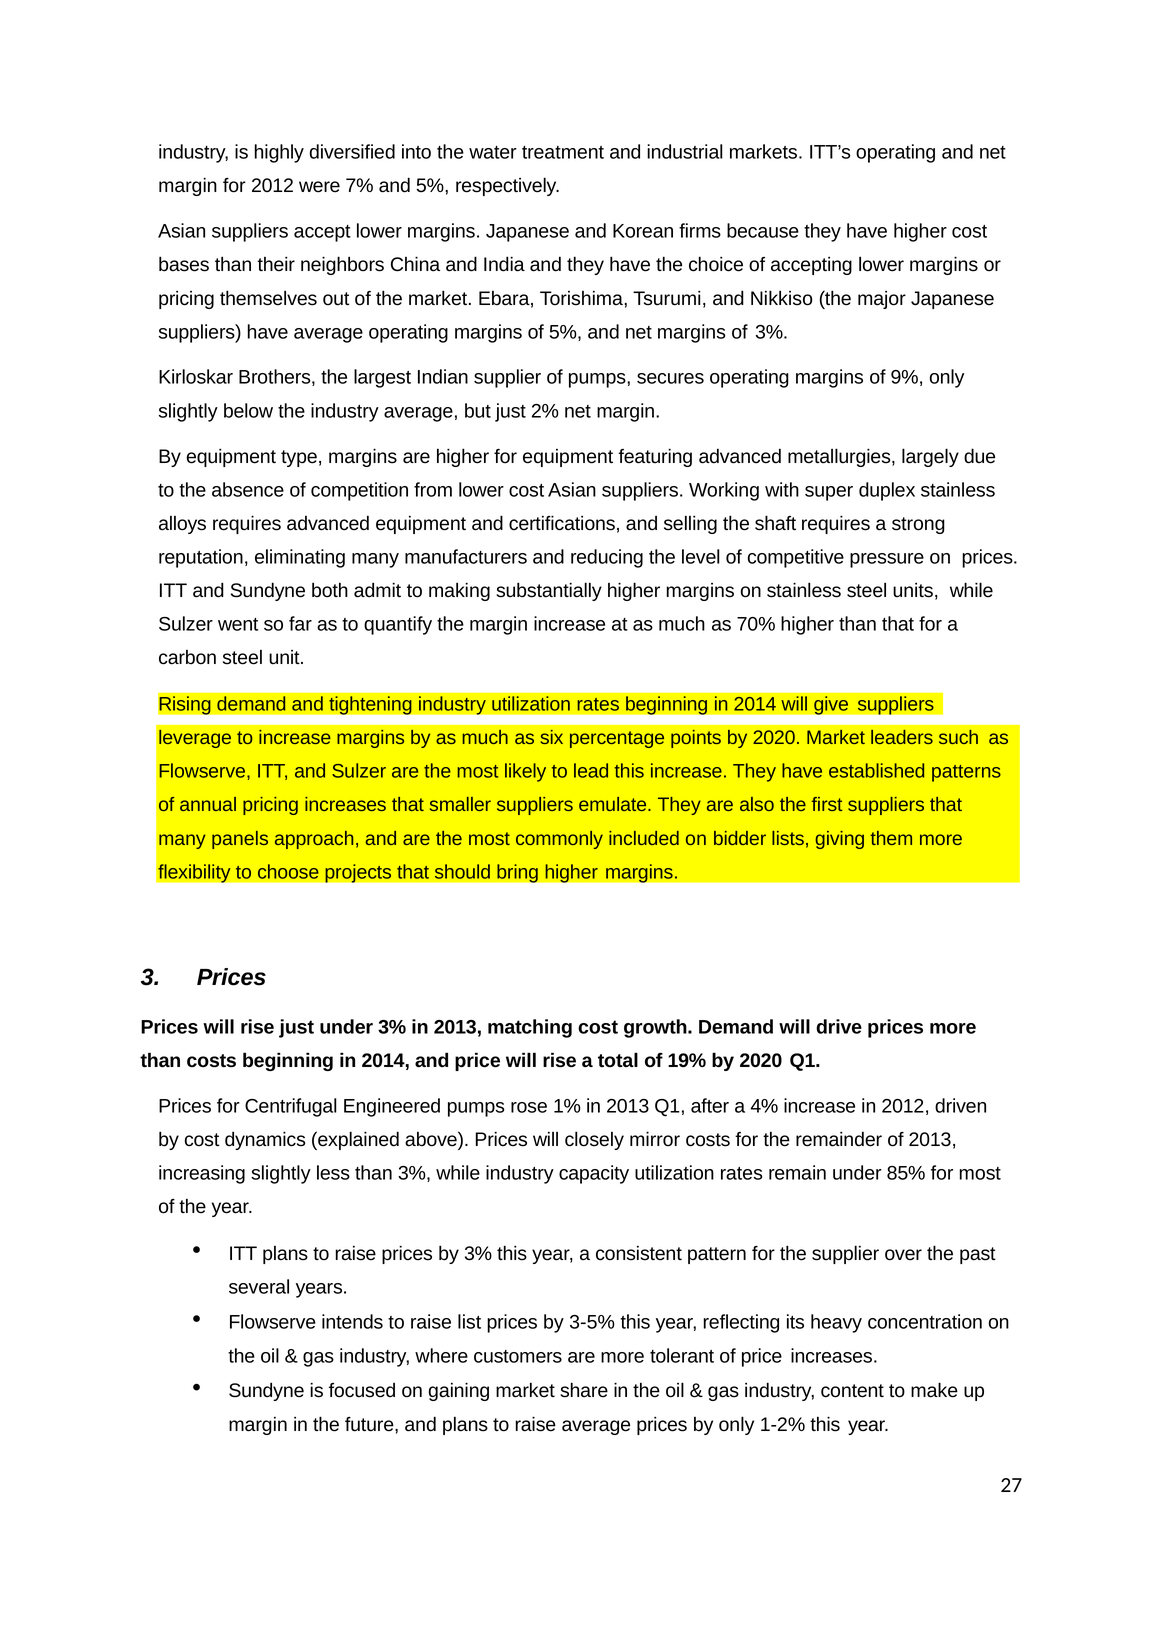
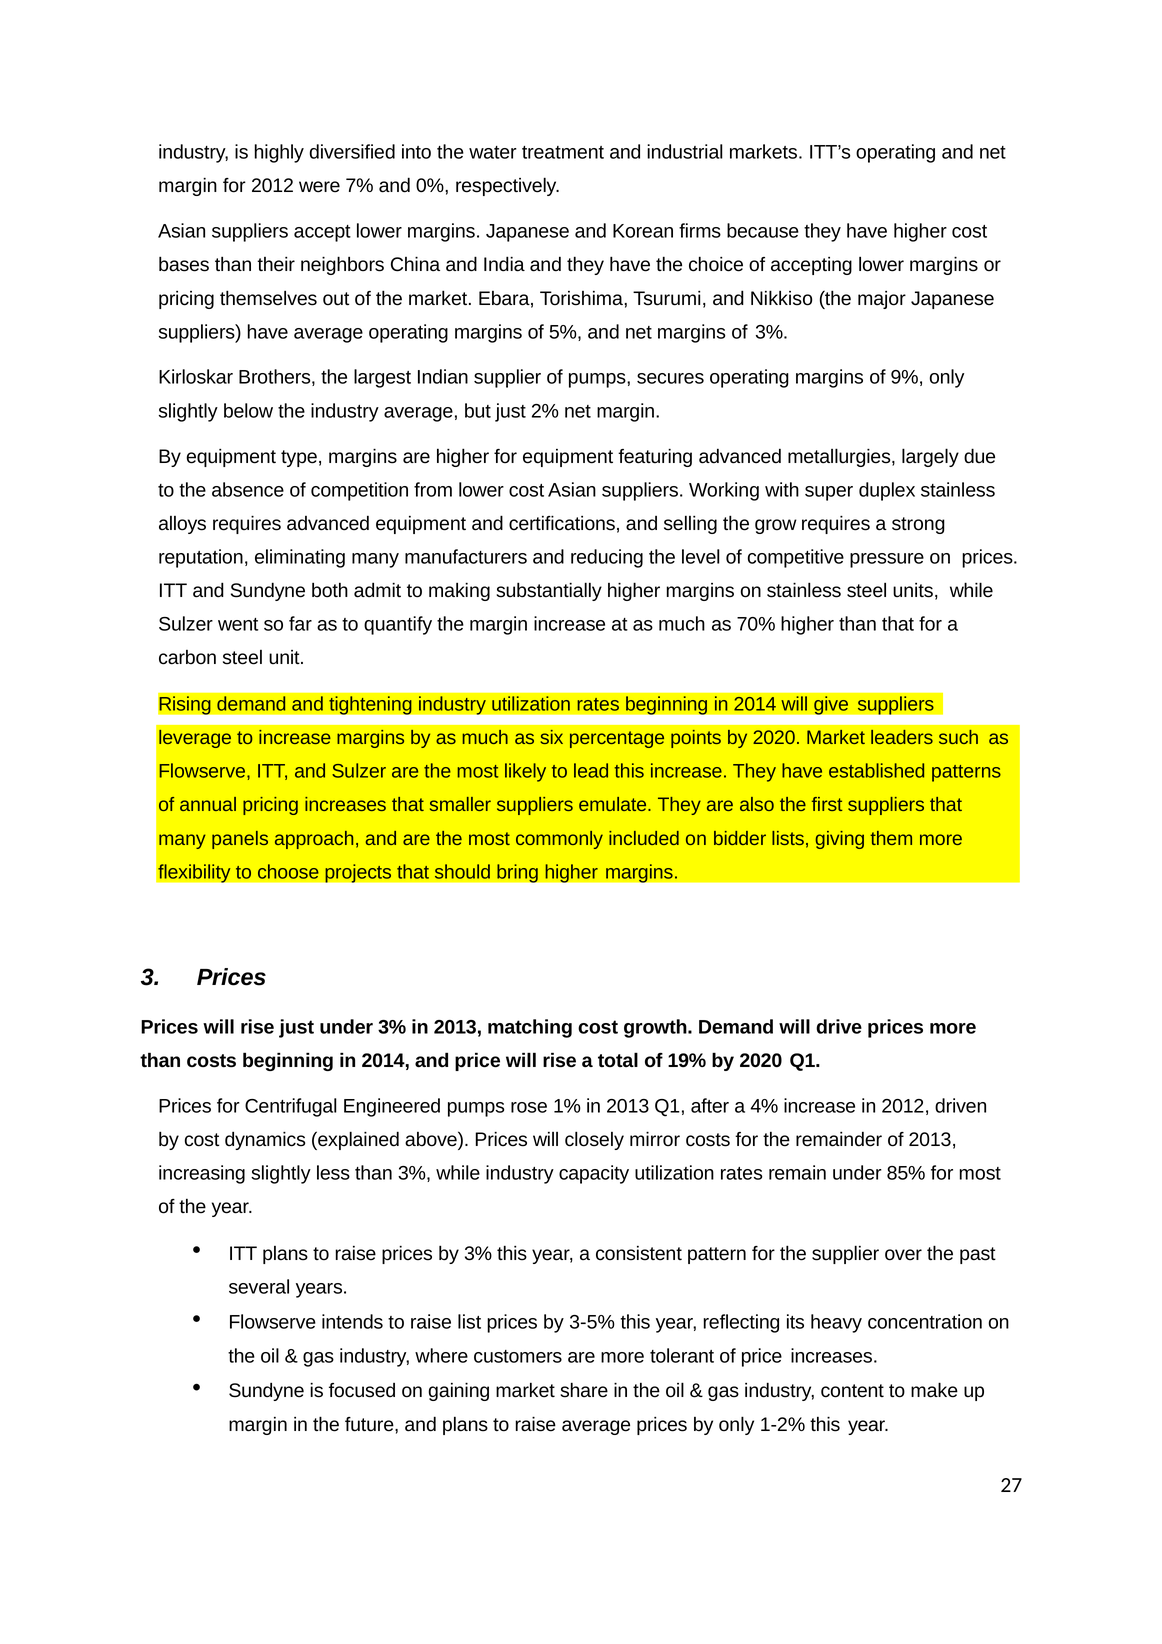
and 5%: 5% -> 0%
shaft: shaft -> grow
